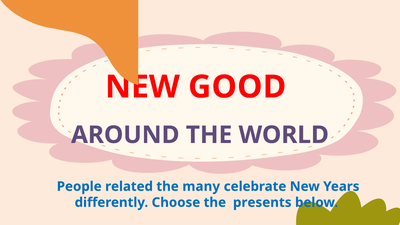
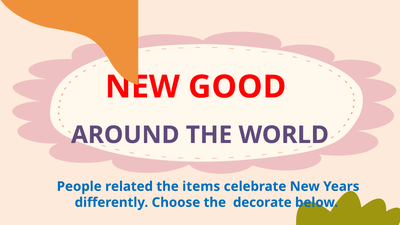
many: many -> items
presents: presents -> decorate
